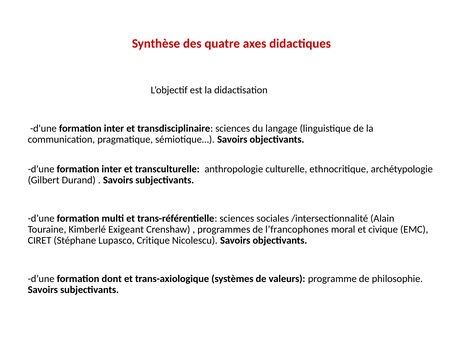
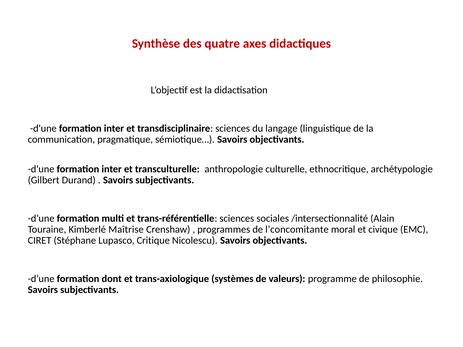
Exigeant: Exigeant -> Maîtrise
l’francophones: l’francophones -> l’concomitante
